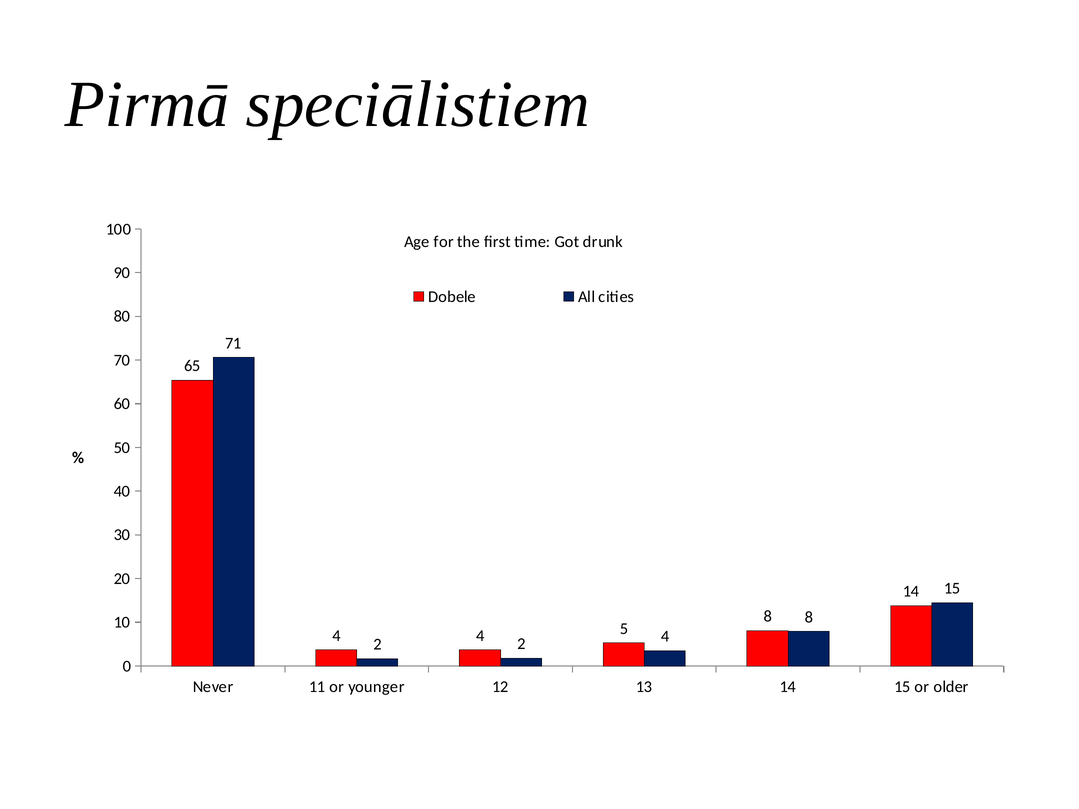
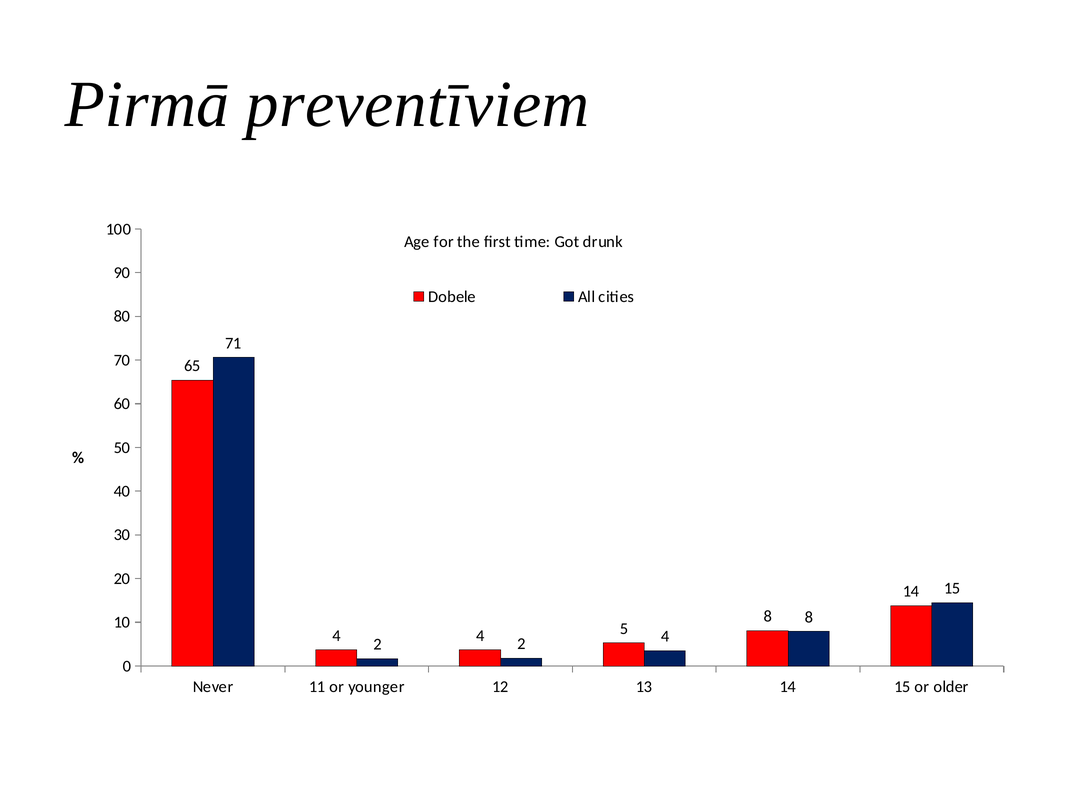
speciālistiem: speciālistiem -> preventīviem
